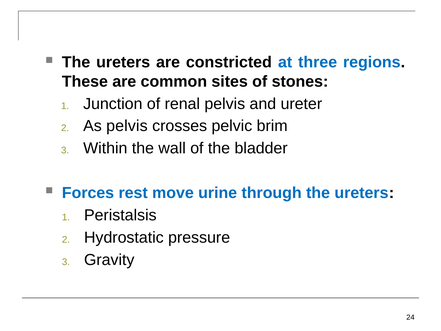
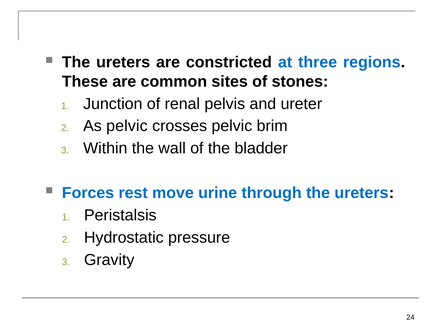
As pelvis: pelvis -> pelvic
